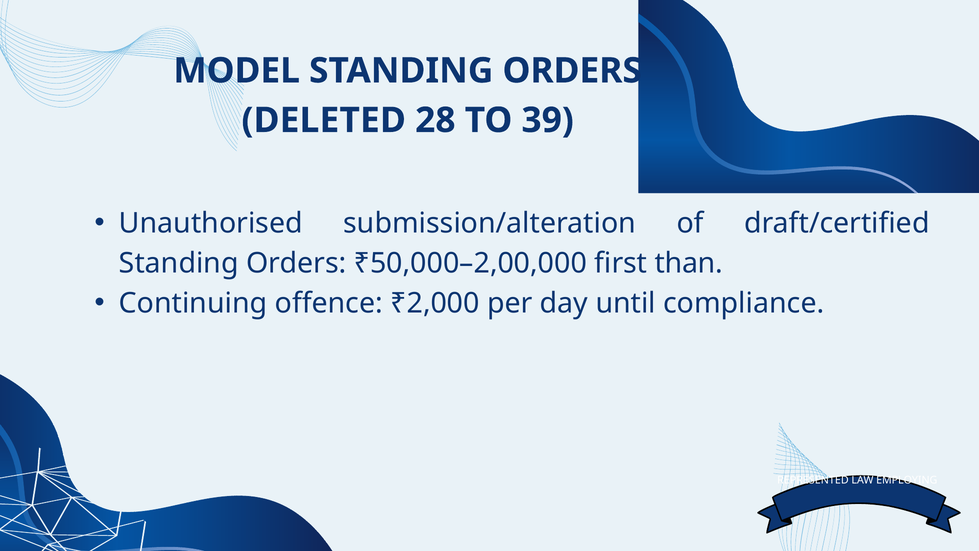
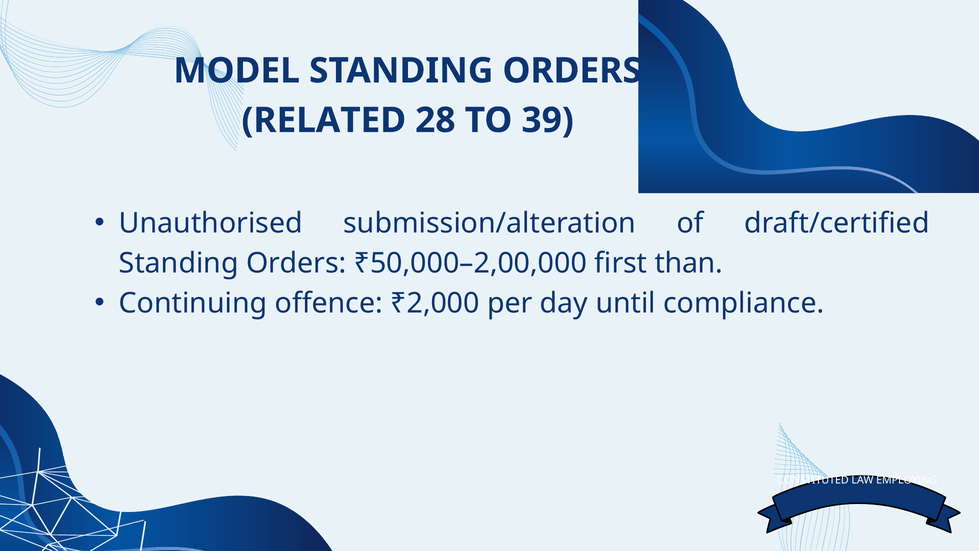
DELETED: DELETED -> RELATED
REPRESENTED: REPRESENTED -> CONSTITUTED
